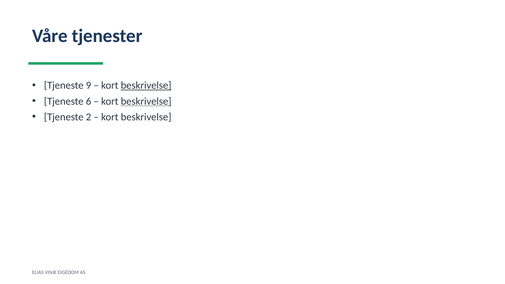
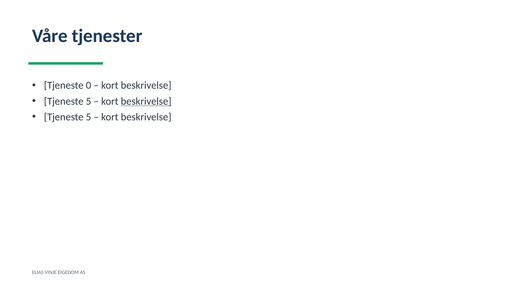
9: 9 -> 0
beskrivelse at (146, 86) underline: present -> none
6 at (89, 101): 6 -> 5
2 at (89, 117): 2 -> 5
